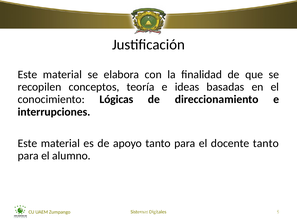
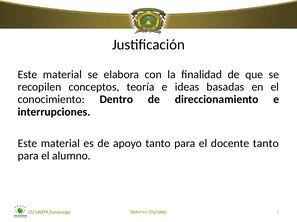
Lógicas: Lógicas -> Dentro
